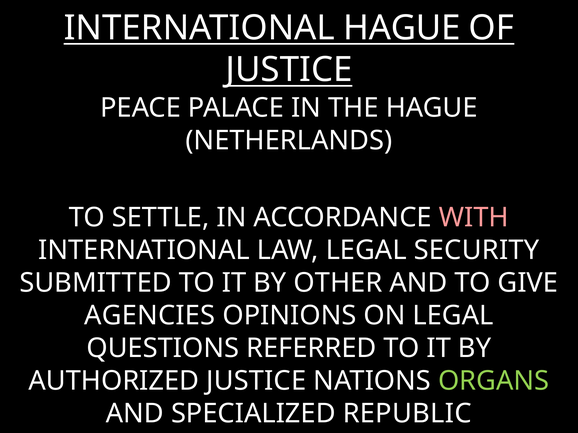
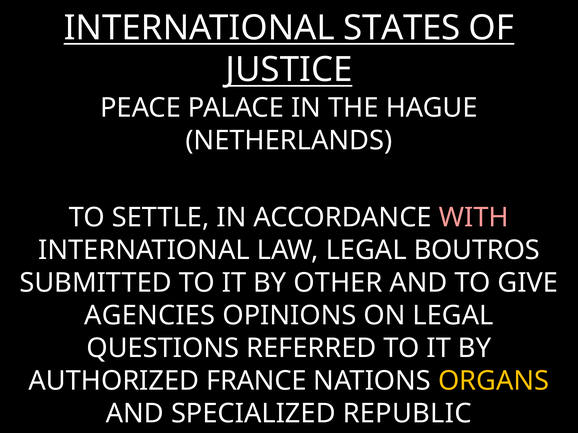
INTERNATIONAL HAGUE: HAGUE -> STATES
SECURITY: SECURITY -> BOUTROS
AUTHORIZED JUSTICE: JUSTICE -> FRANCE
ORGANS colour: light green -> yellow
